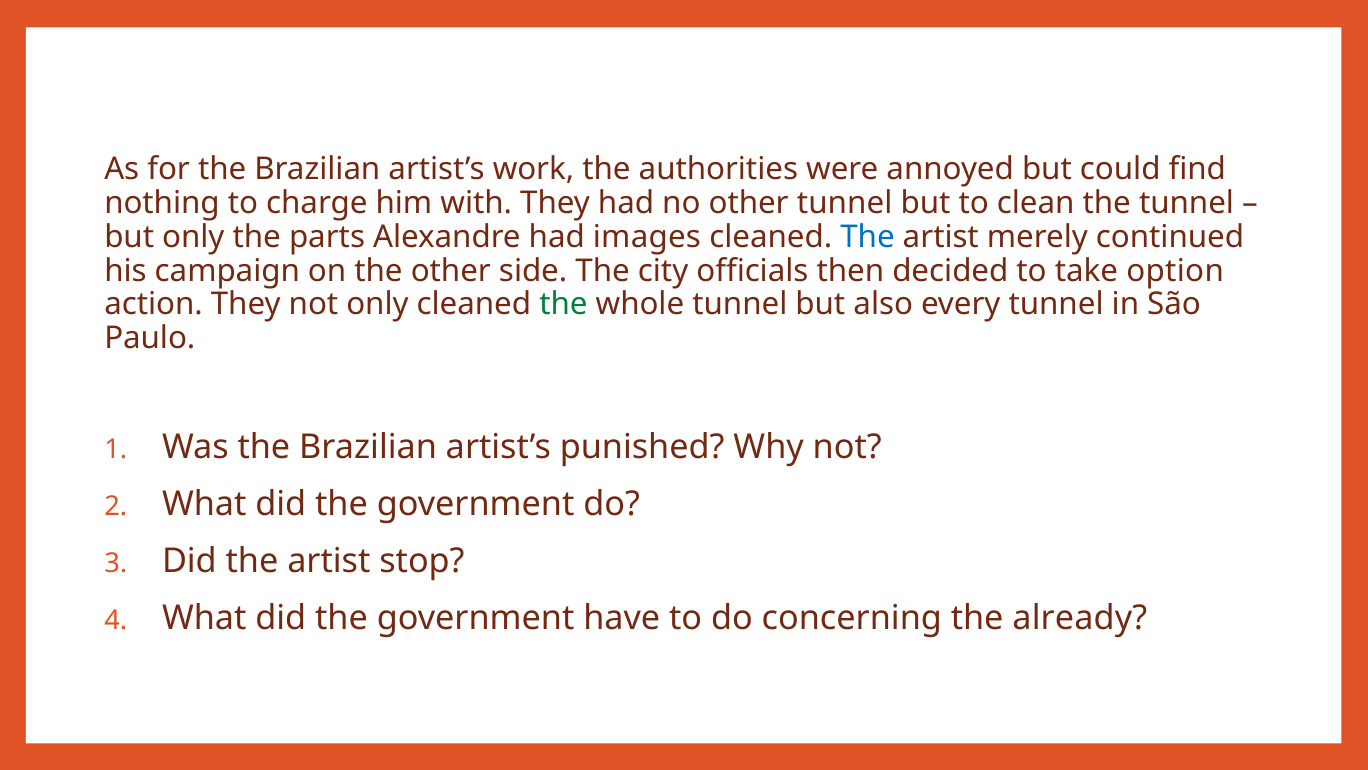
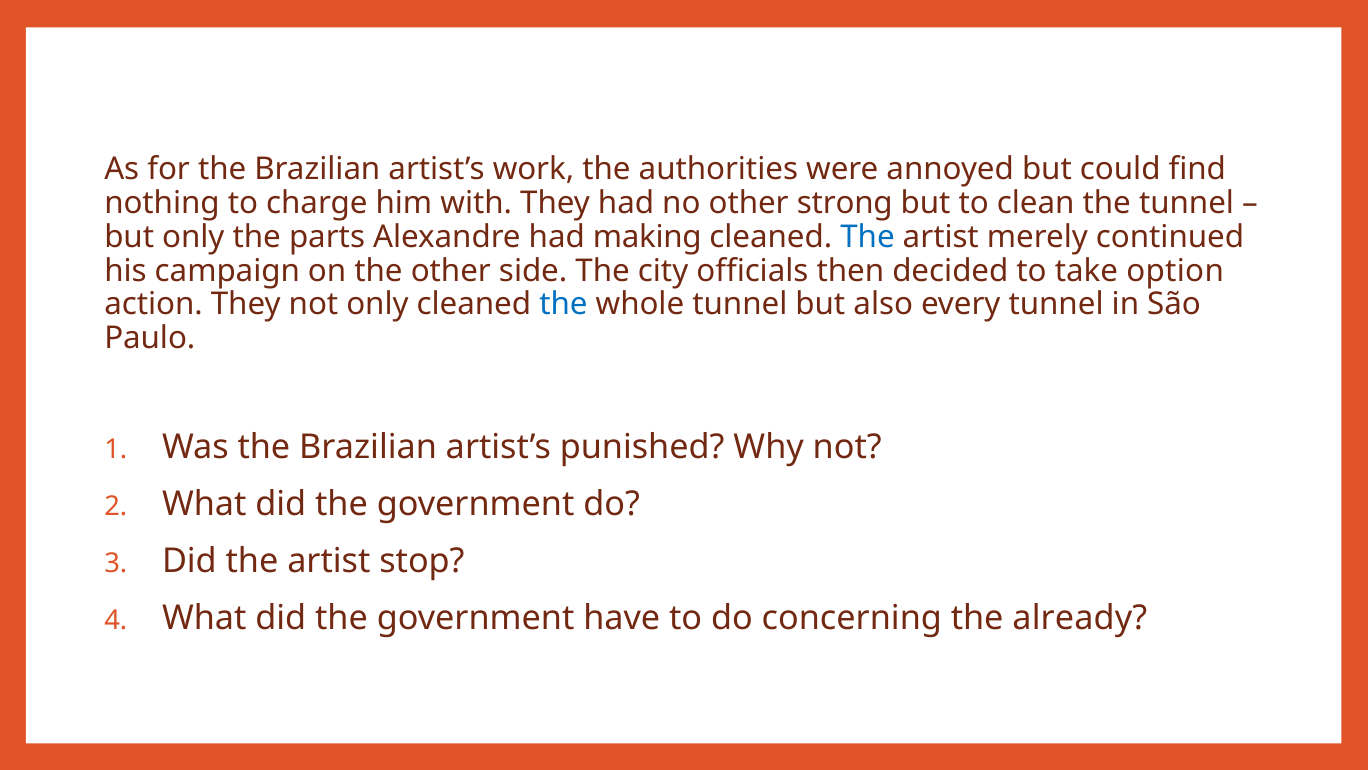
other tunnel: tunnel -> strong
images: images -> making
the at (563, 304) colour: green -> blue
